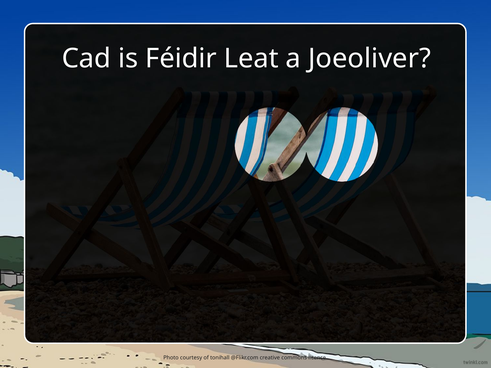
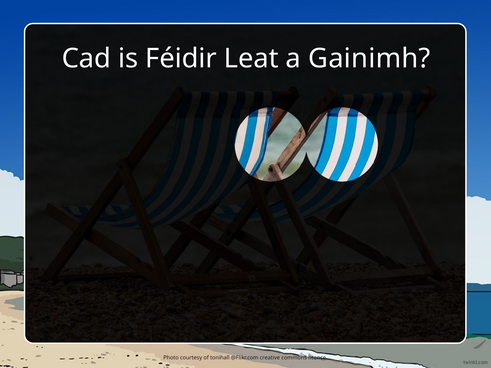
Joeoliver: Joeoliver -> Gainimh
